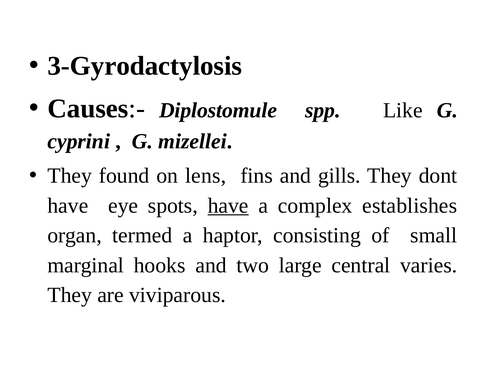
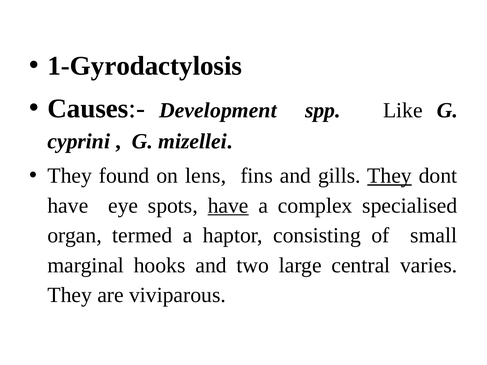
3-Gyrodactylosis: 3-Gyrodactylosis -> 1-Gyrodactylosis
Diplostomule: Diplostomule -> Development
They at (390, 176) underline: none -> present
establishes: establishes -> specialised
